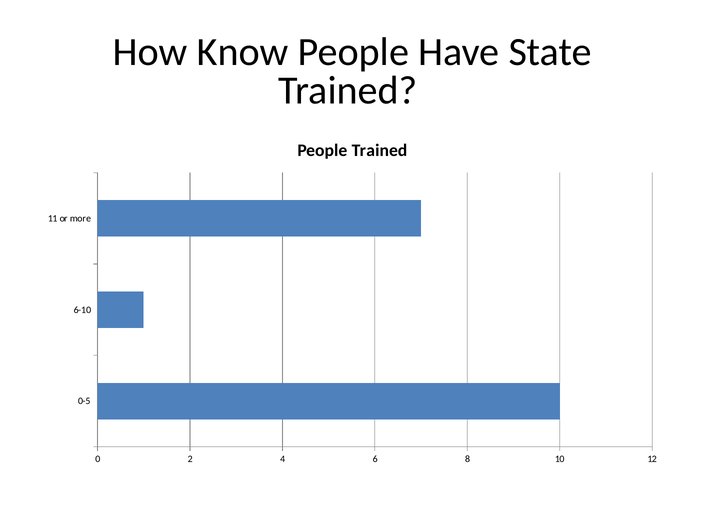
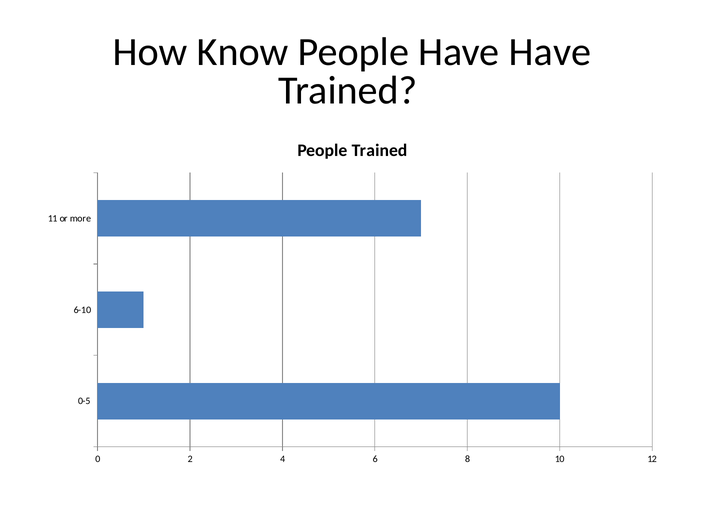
Have State: State -> Have
